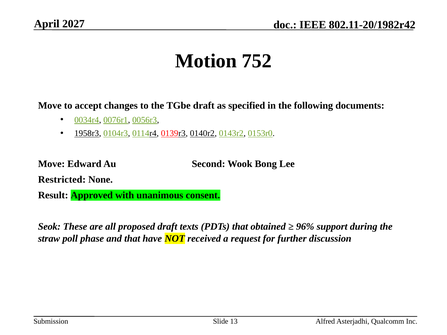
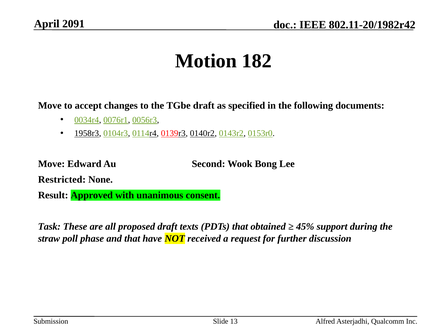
2027: 2027 -> 2091
752: 752 -> 182
Seok: Seok -> Task
96%: 96% -> 45%
